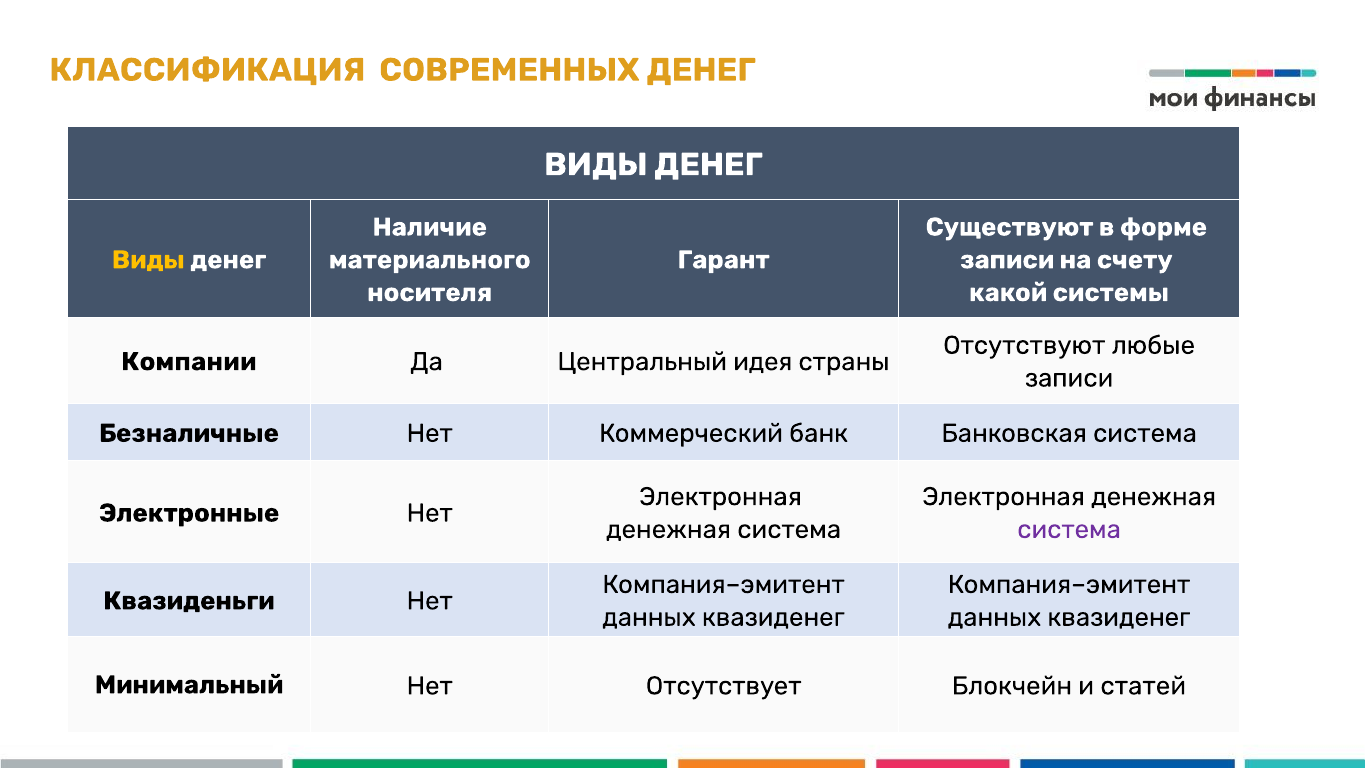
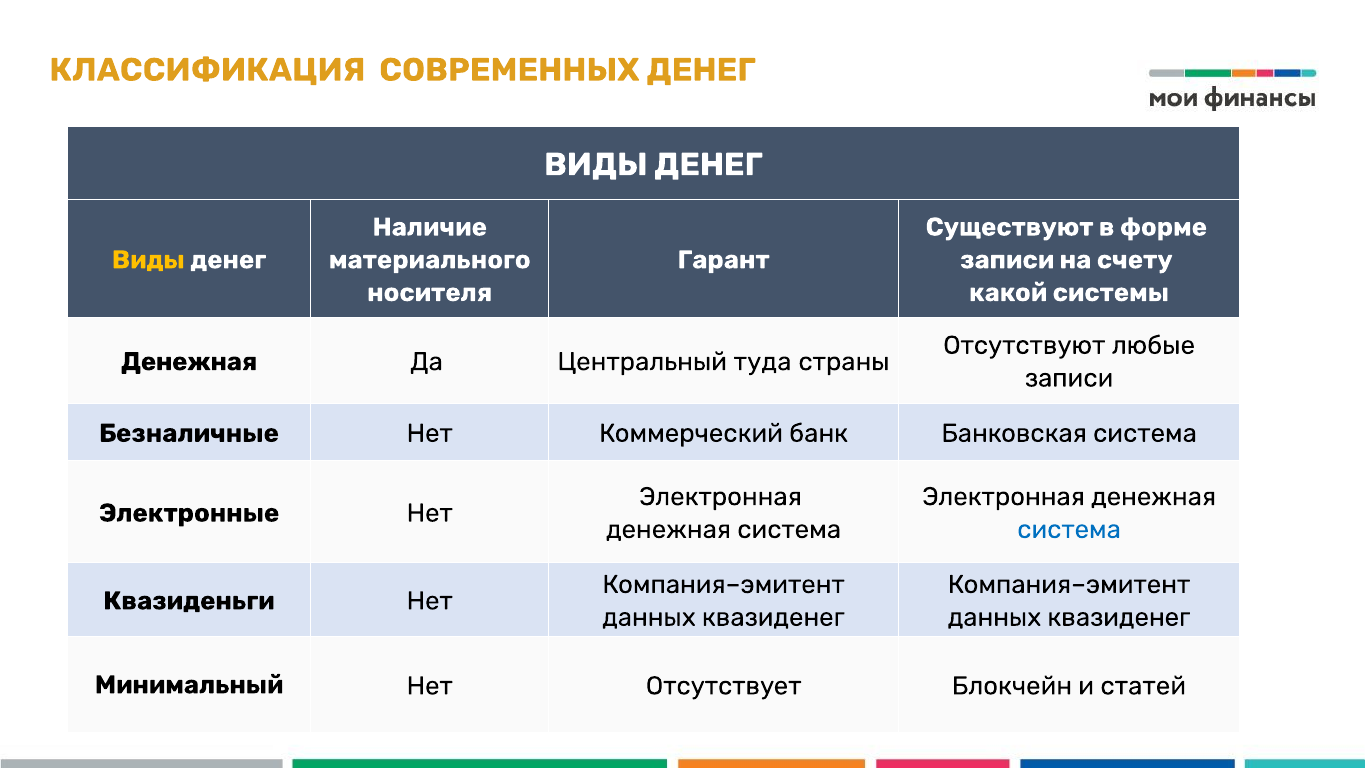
Компании at (189, 362): Компании -> Денежная
идея: идея -> туда
система at (1069, 529) colour: purple -> blue
